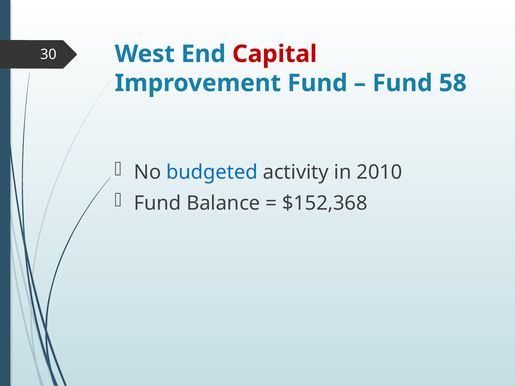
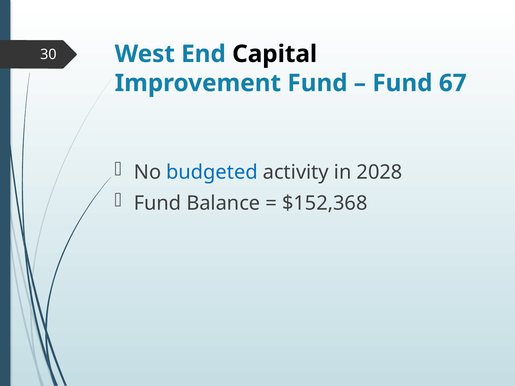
Capital colour: red -> black
58: 58 -> 67
2010: 2010 -> 2028
